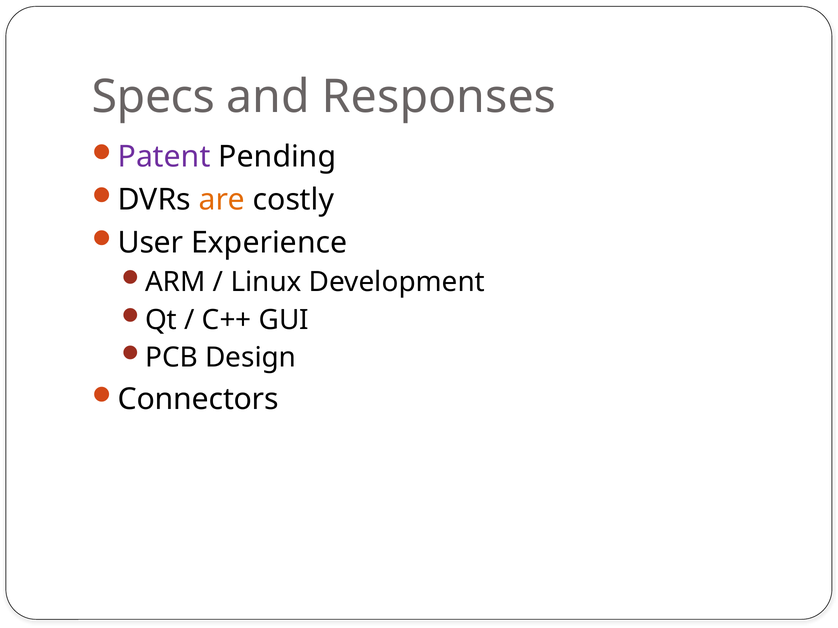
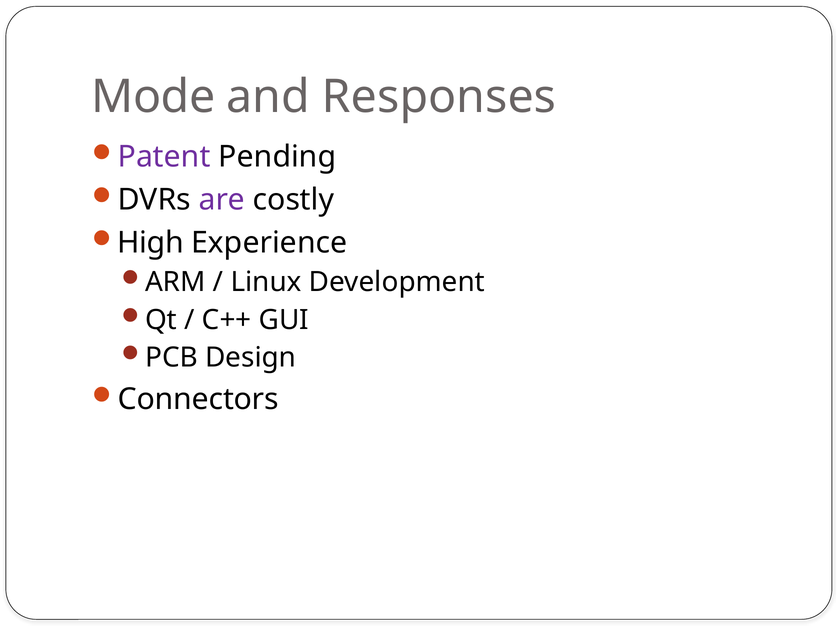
Specs: Specs -> Mode
are colour: orange -> purple
User: User -> High
